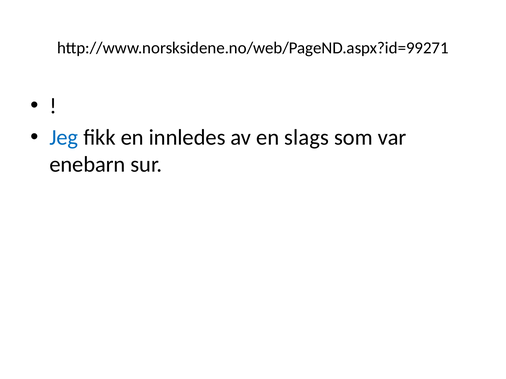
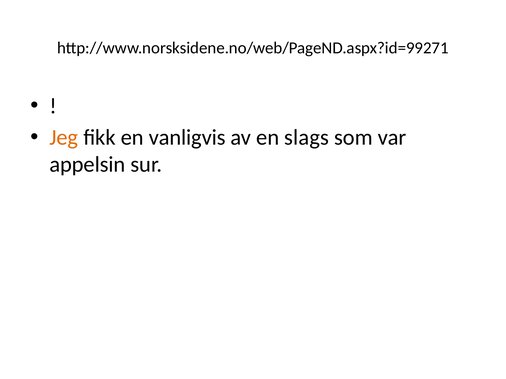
Jeg colour: blue -> orange
innledes: innledes -> vanligvis
enebarn: enebarn -> appelsin
